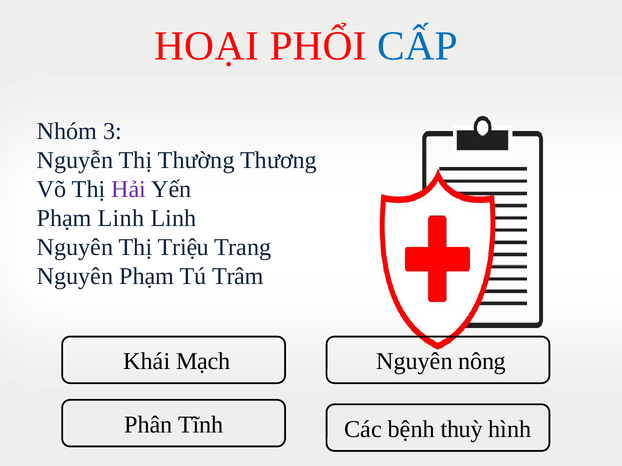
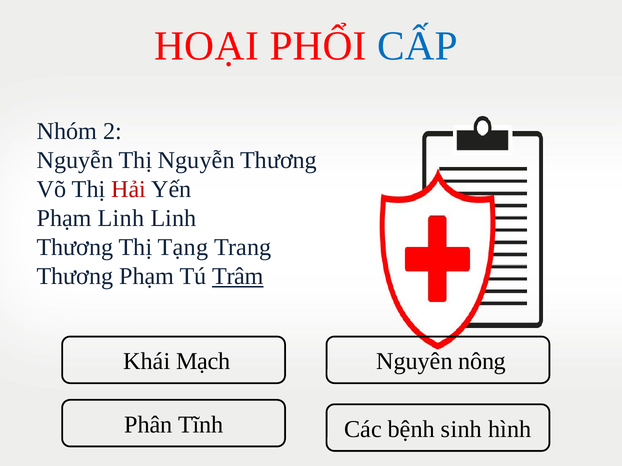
3: 3 -> 2
Thị Thường: Thường -> Nguyễn
Hải colour: purple -> red
Nguyên at (75, 247): Nguyên -> Thương
Triệu: Triệu -> Tạng
Nguyên at (75, 276): Nguyên -> Thương
Trâm underline: none -> present
thuỳ: thuỳ -> sinh
